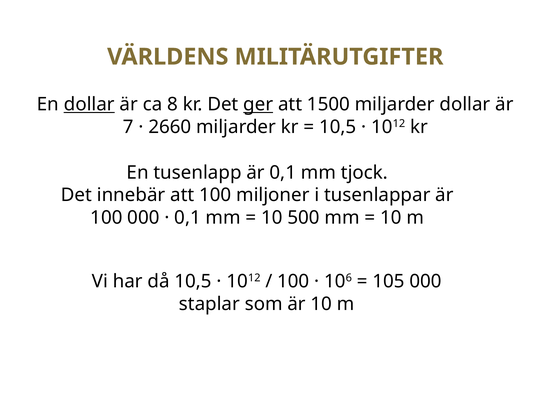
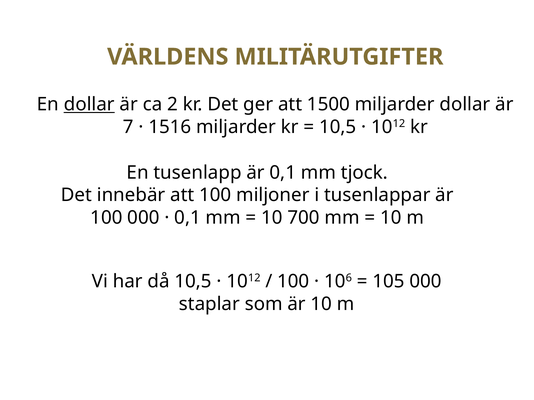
8: 8 -> 2
ger underline: present -> none
2660: 2660 -> 1516
500: 500 -> 700
